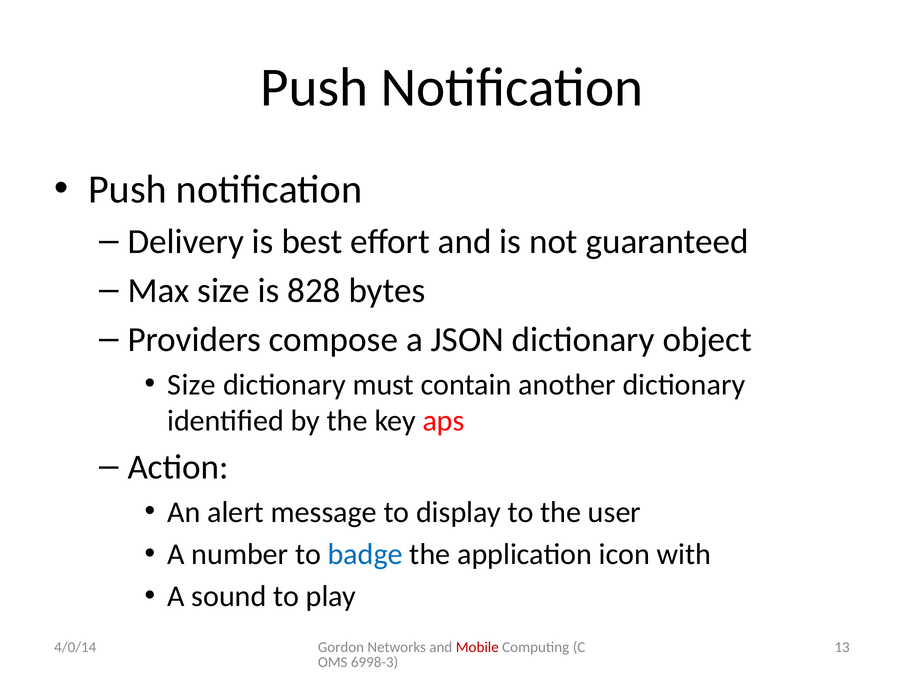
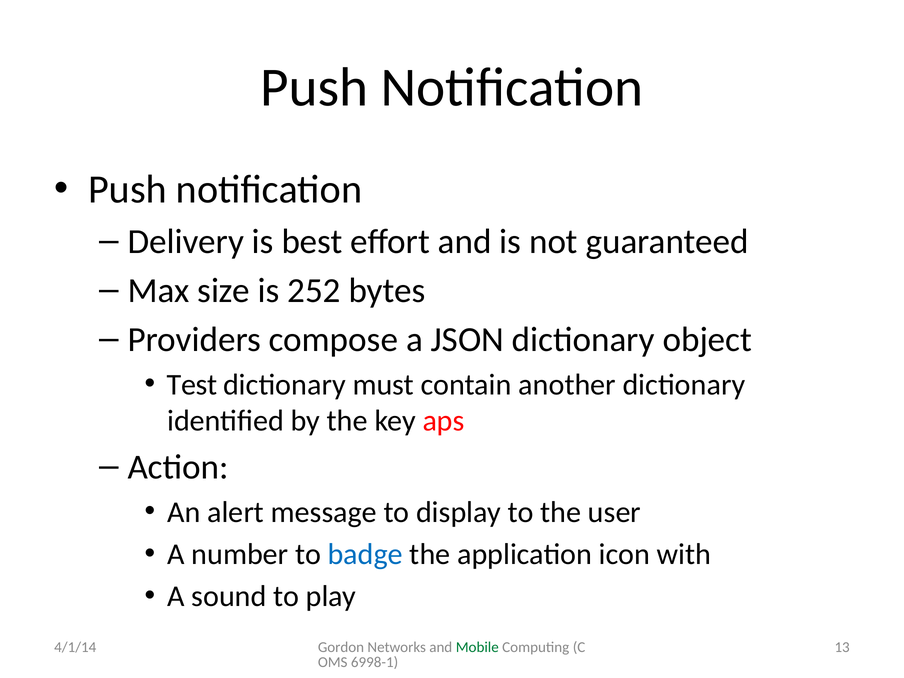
828: 828 -> 252
Size at (192, 385): Size -> Test
Mobile colour: red -> green
4/0/14: 4/0/14 -> 4/1/14
6998-3: 6998-3 -> 6998-1
